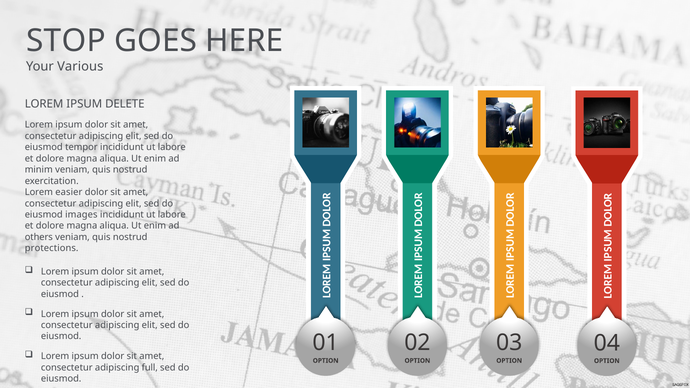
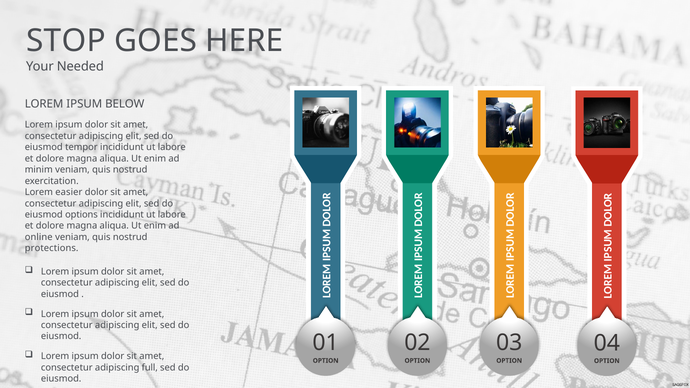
Various: Various -> Needed
DELETE: DELETE -> BELOW
images: images -> options
others: others -> online
